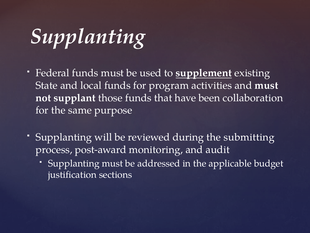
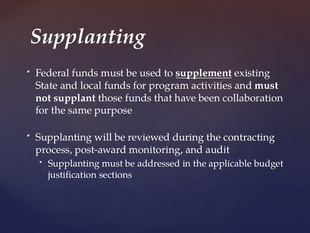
submitting: submitting -> contracting
